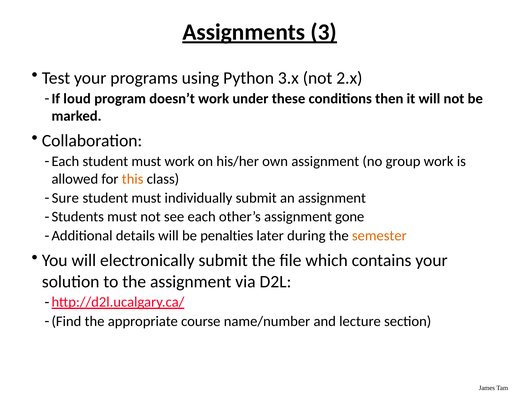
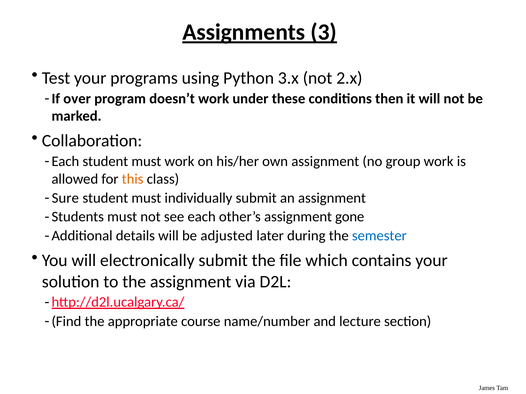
loud: loud -> over
penalties: penalties -> adjusted
semester colour: orange -> blue
